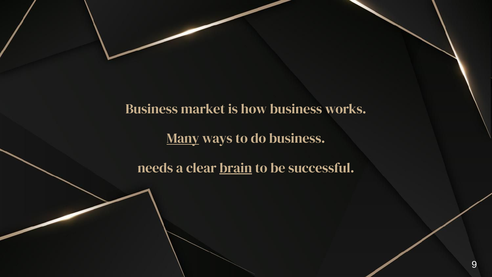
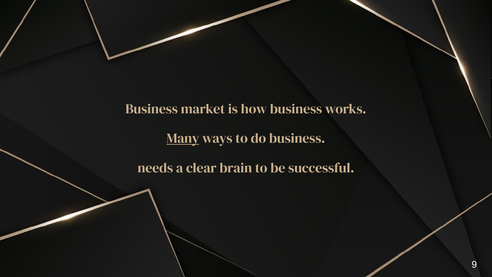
brain underline: present -> none
